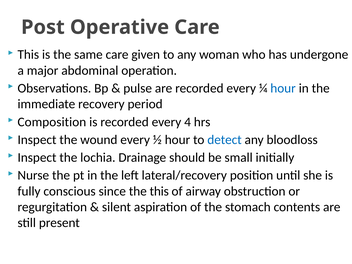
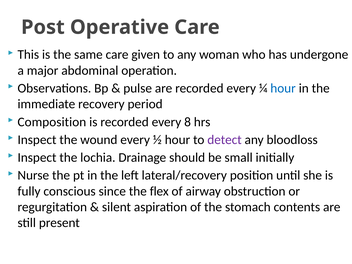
4: 4 -> 8
detect colour: blue -> purple
the this: this -> flex
